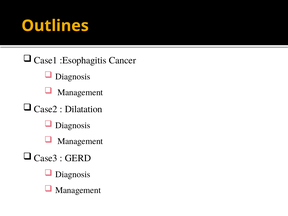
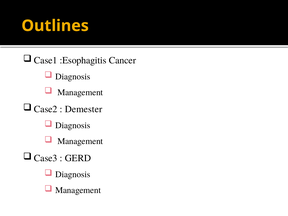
Dilatation: Dilatation -> Demester
